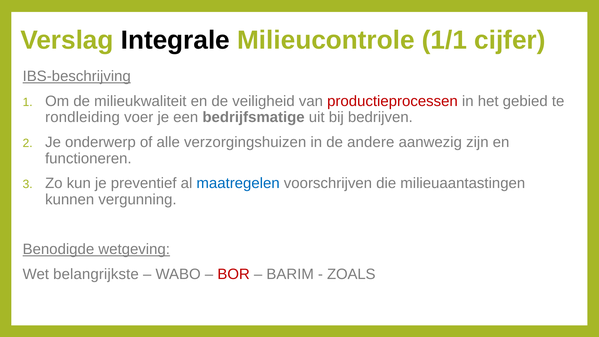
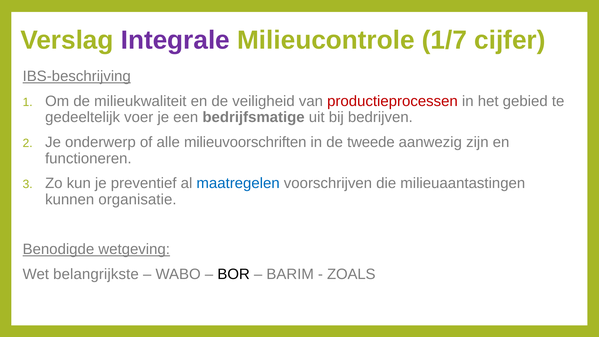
Integrale colour: black -> purple
1/1: 1/1 -> 1/7
rondleiding: rondleiding -> gedeeltelijk
verzorgingshuizen: verzorgingshuizen -> milieuvoorschriften
andere: andere -> tweede
vergunning: vergunning -> organisatie
BOR colour: red -> black
